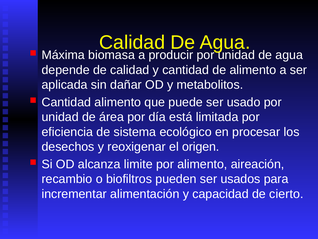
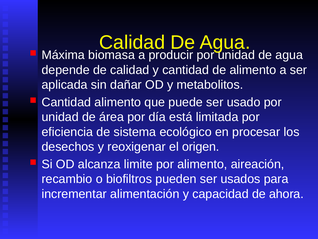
cierto: cierto -> ahora
